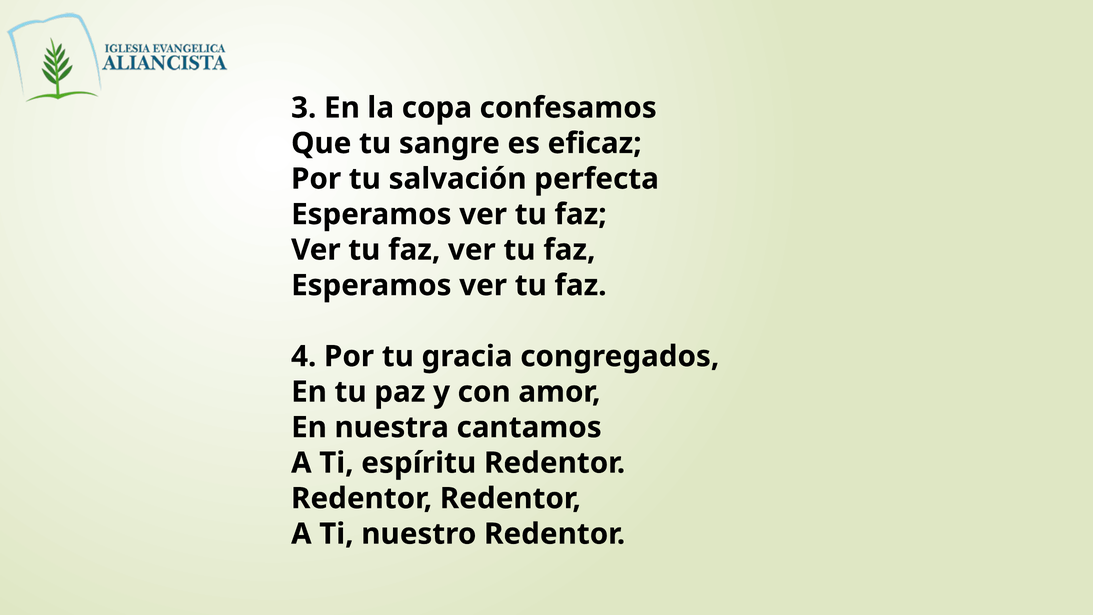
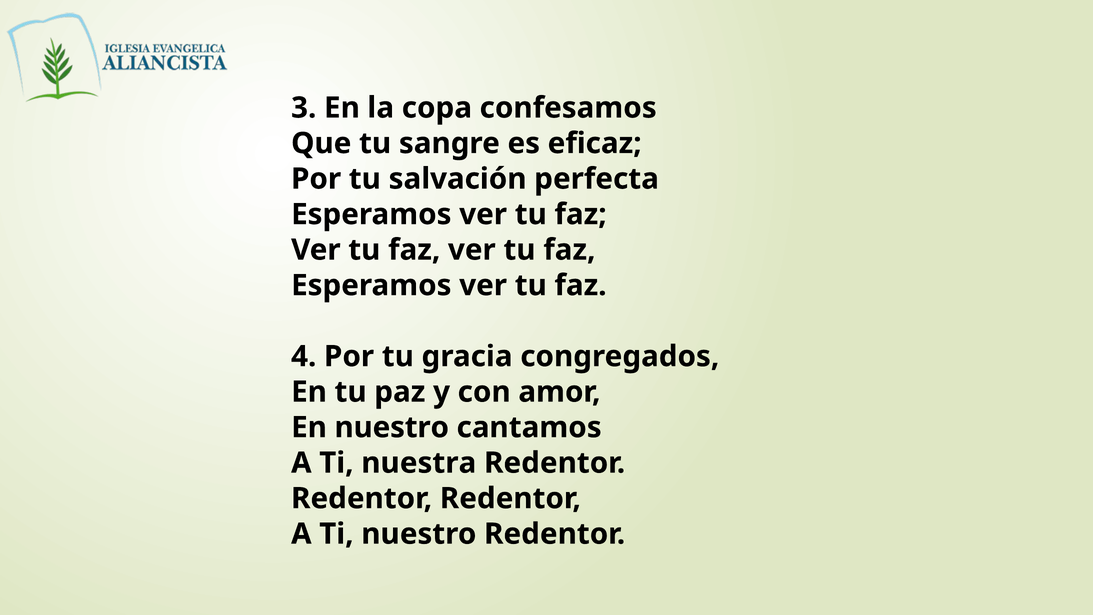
En nuestra: nuestra -> nuestro
espíritu: espíritu -> nuestra
